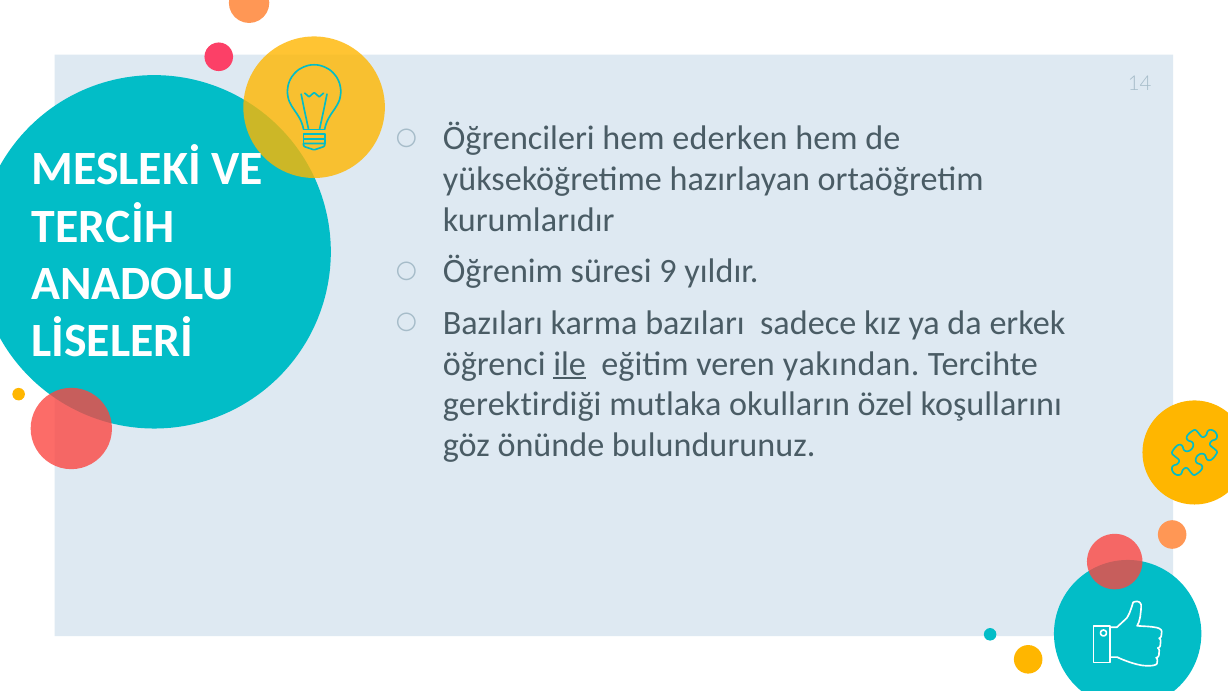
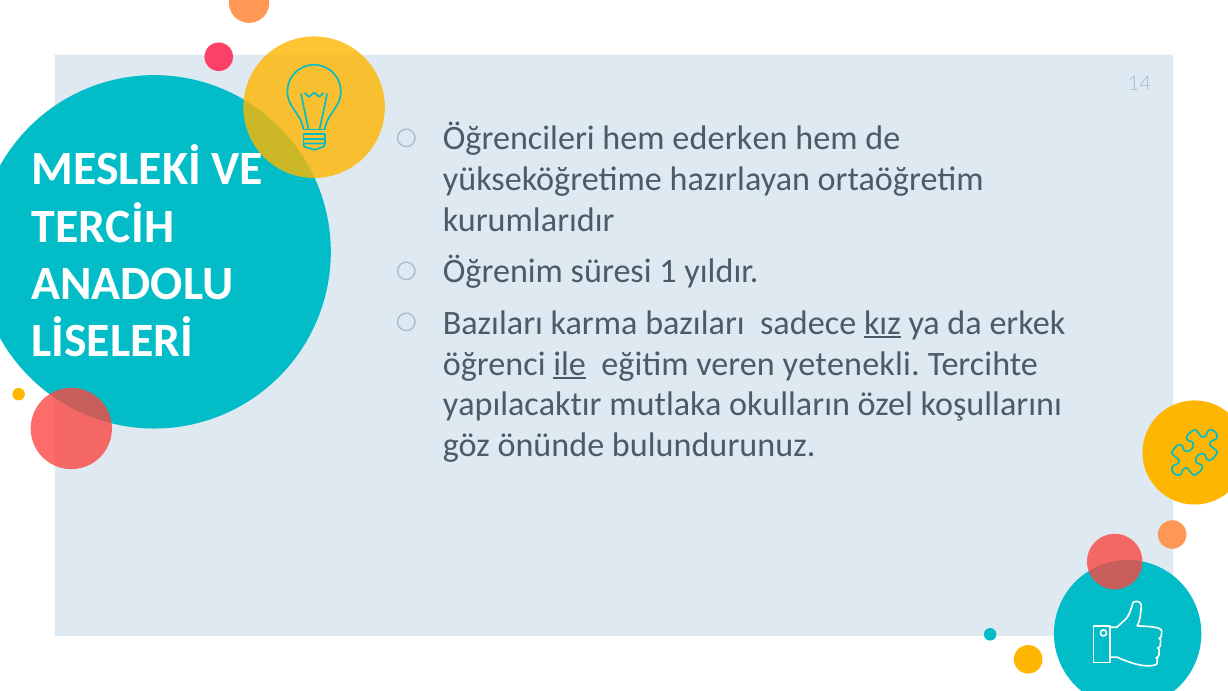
9: 9 -> 1
kız underline: none -> present
yakından: yakından -> yetenekli
gerektirdiği: gerektirdiği -> yapılacaktır
